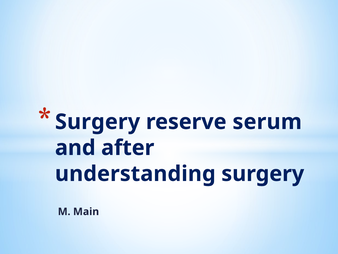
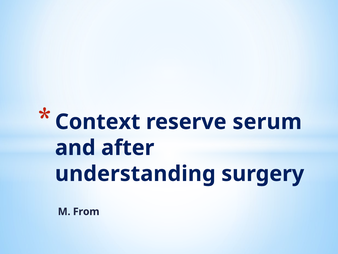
Surgery at (98, 122): Surgery -> Context
Main: Main -> From
